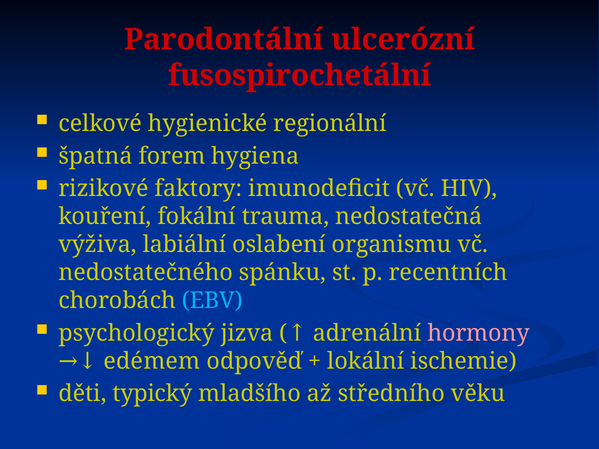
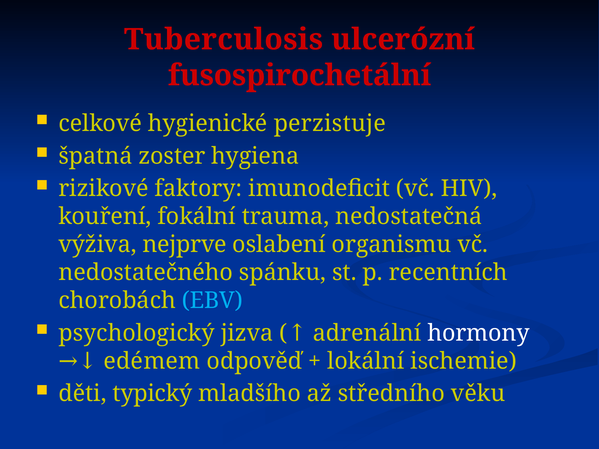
Parodontální: Parodontální -> Tuberculosis
regionální: regionální -> perzistuje
forem: forem -> zoster
labiální: labiální -> nejprve
hormony colour: pink -> white
